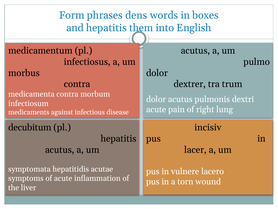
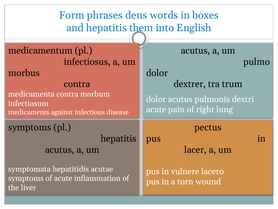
decubitum at (30, 127): decubitum -> symptoms
incisiv: incisiv -> pectus
